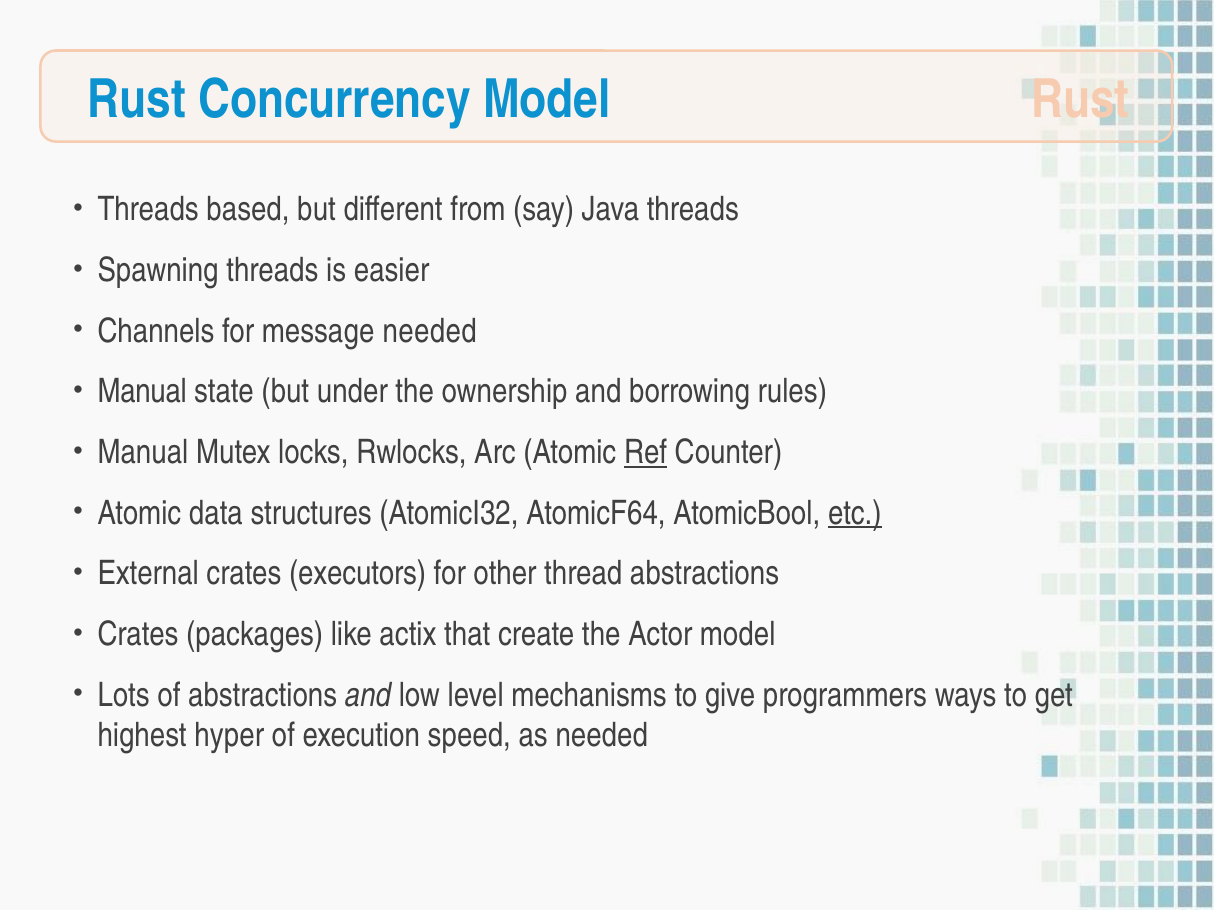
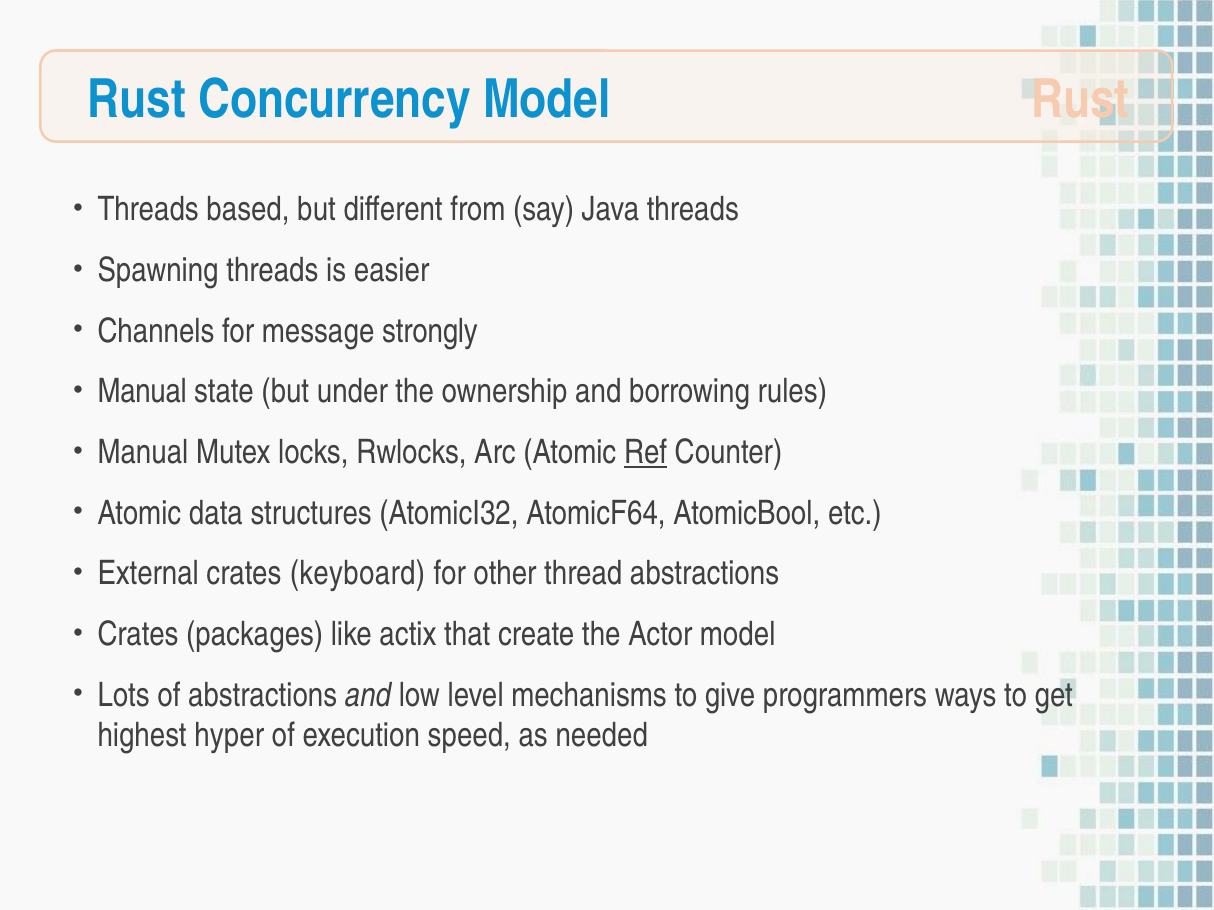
message needed: needed -> strongly
etc underline: present -> none
executors: executors -> keyboard
